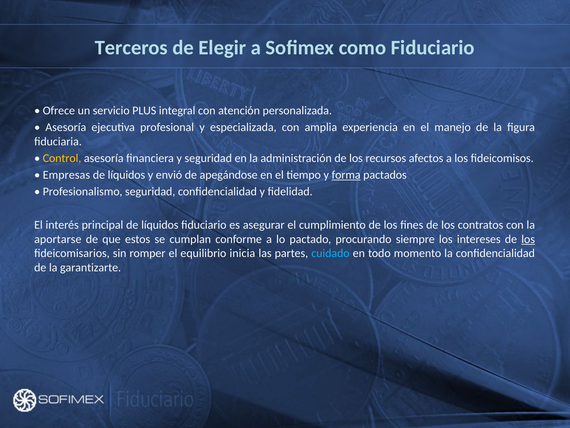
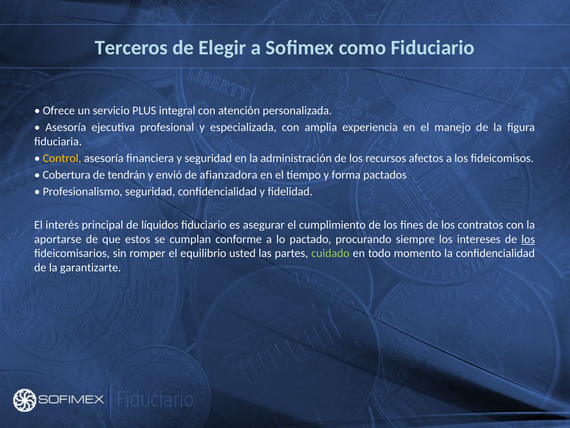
Empresas: Empresas -> Cobertura
líquidos at (126, 175): líquidos -> tendrán
apegándose: apegándose -> afianzadora
forma underline: present -> none
inicia: inicia -> usted
cuidado colour: light blue -> light green
